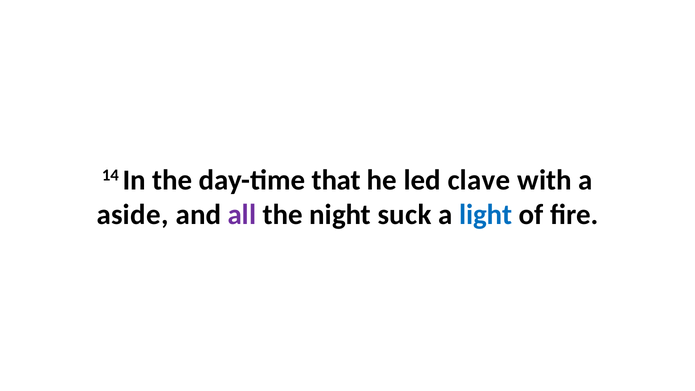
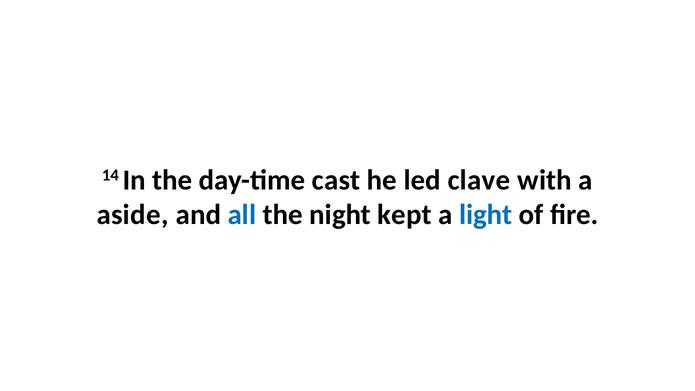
that: that -> cast
all colour: purple -> blue
suck: suck -> kept
